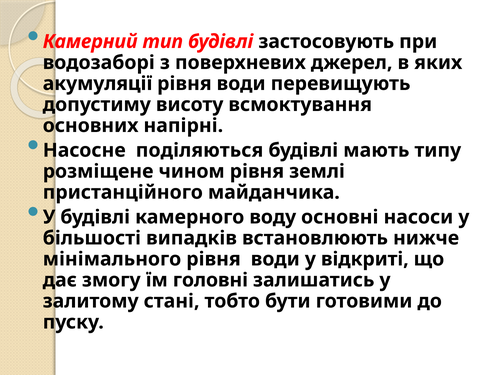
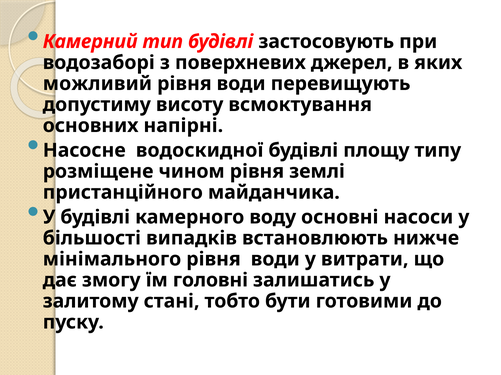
акумуляції: акумуляції -> можливий
поділяються: поділяються -> водоскидної
мають: мають -> площу
відкриті: відкриті -> витрати
